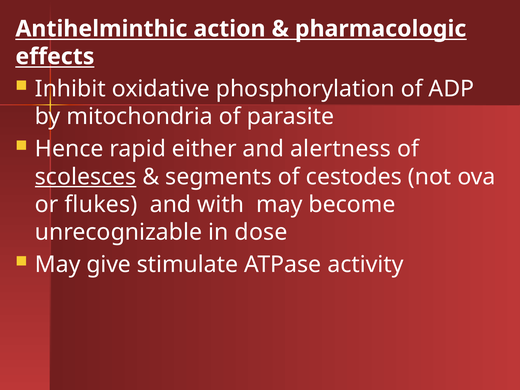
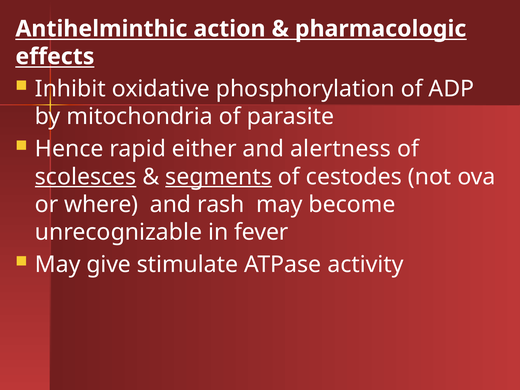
segments underline: none -> present
flukes: flukes -> where
with: with -> rash
dose: dose -> fever
